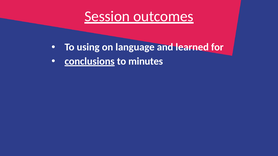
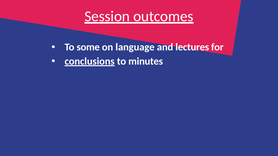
using: using -> some
learned: learned -> lectures
